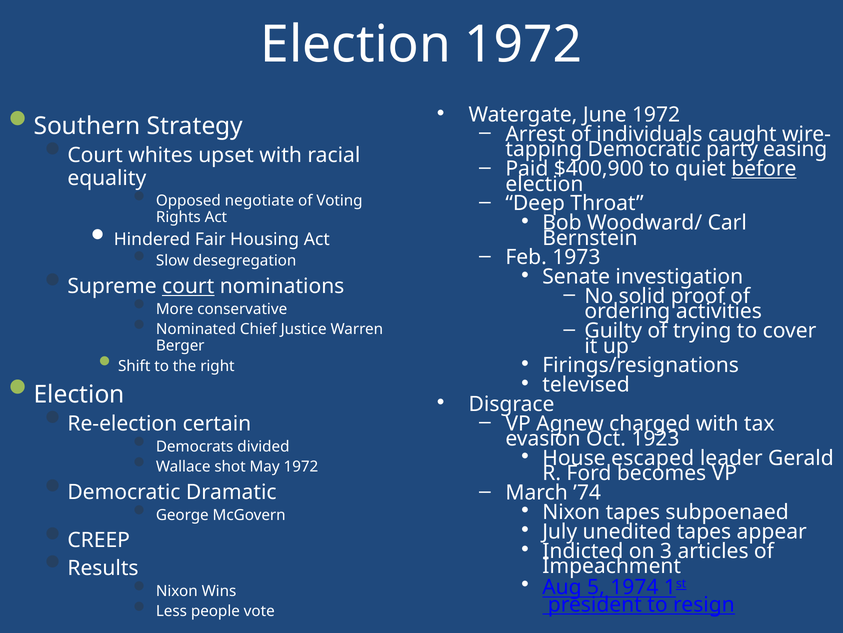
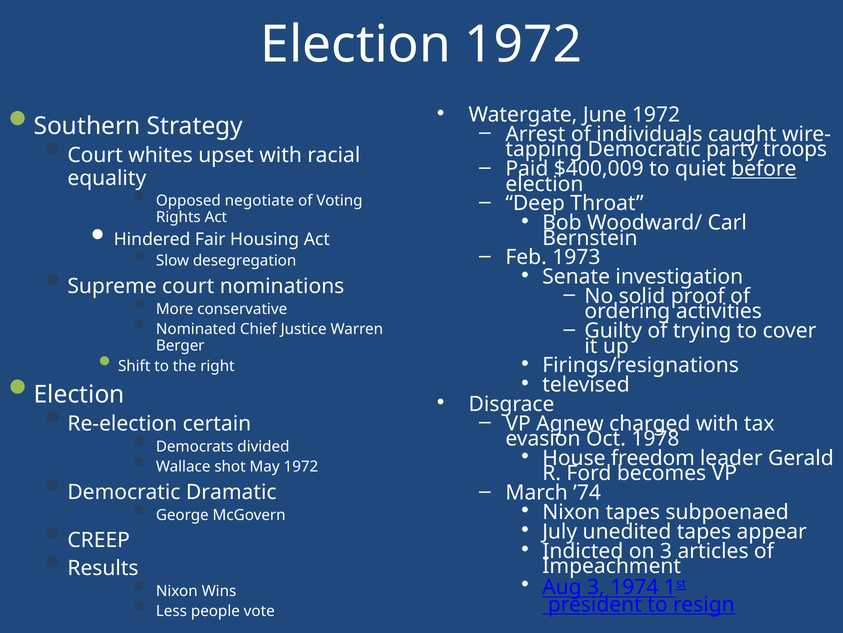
easing: easing -> troops
$400,900: $400,900 -> $400,009
court at (188, 286) underline: present -> none
1923: 1923 -> 1978
escaped: escaped -> freedom
Aug 5: 5 -> 3
